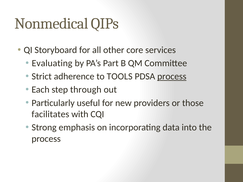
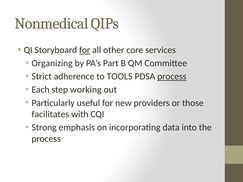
for at (85, 50) underline: none -> present
Evaluating: Evaluating -> Organizing
through: through -> working
